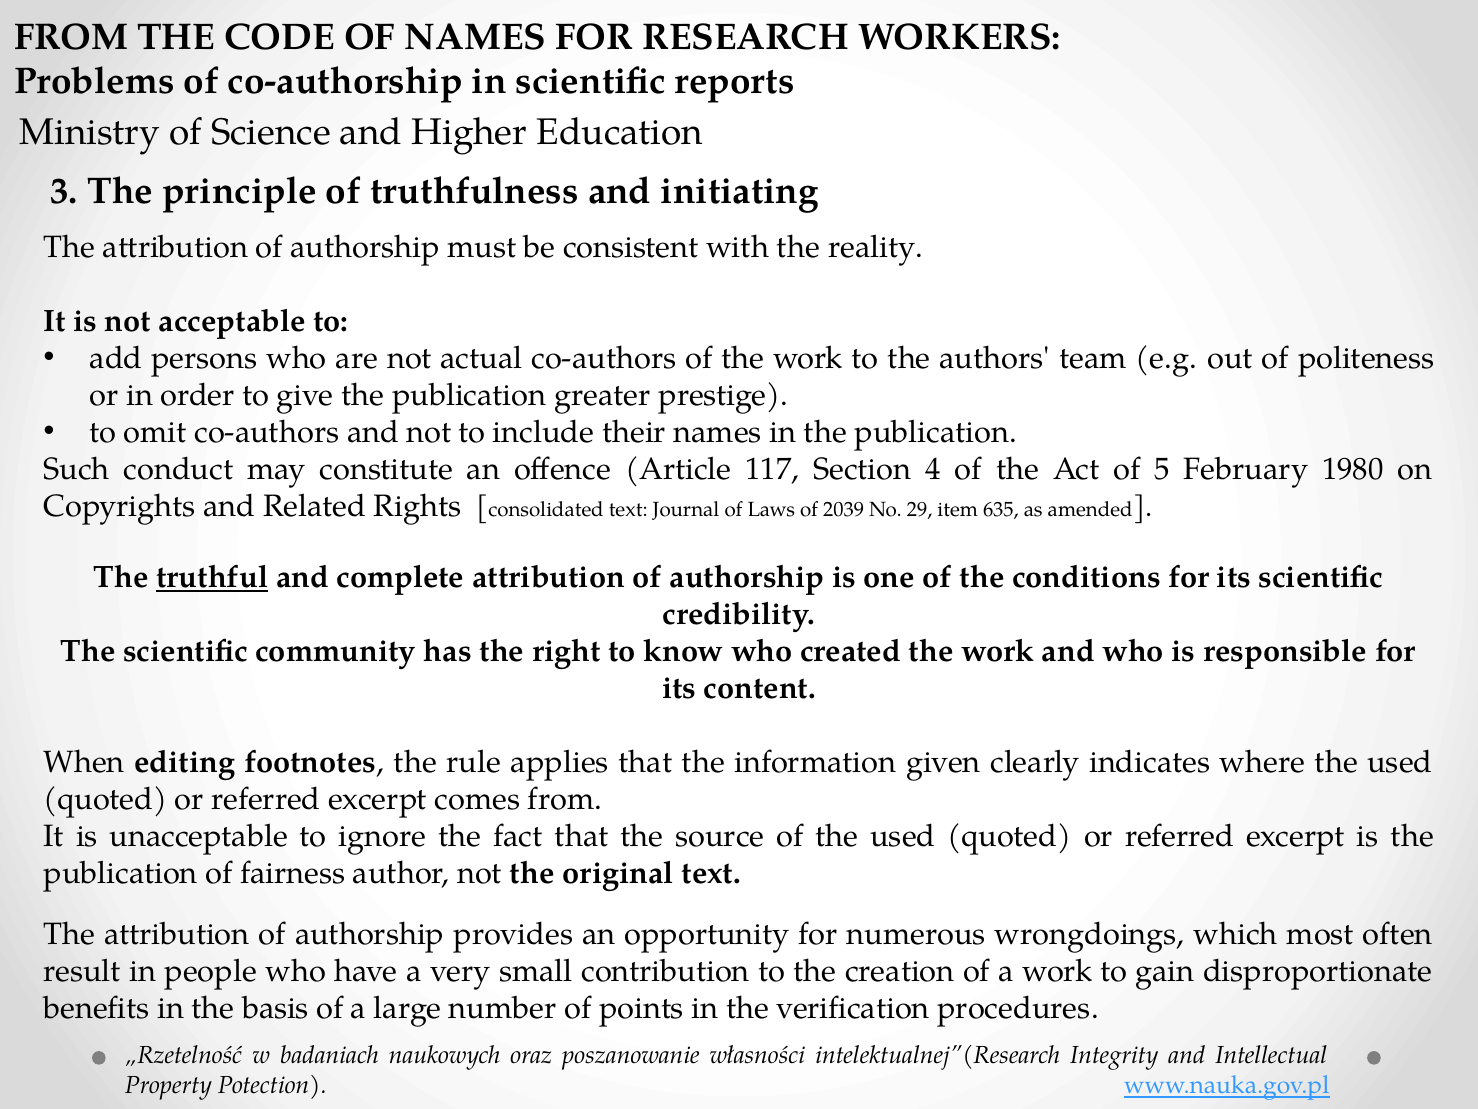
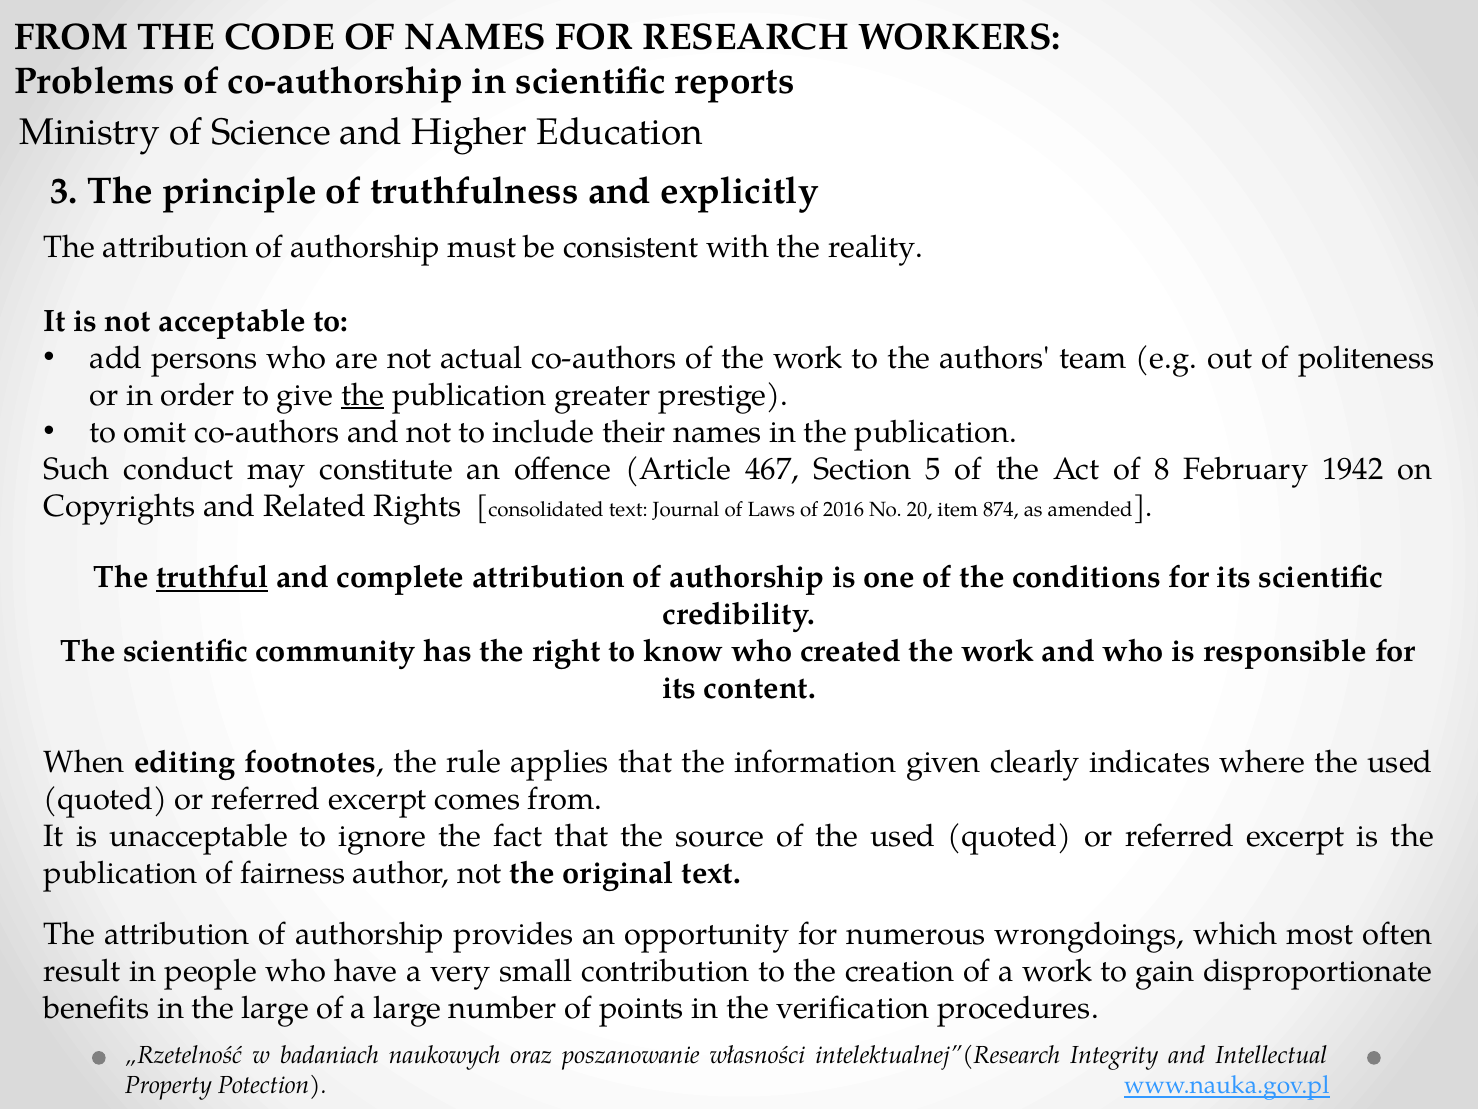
initiating: initiating -> explicitly
the at (363, 395) underline: none -> present
117: 117 -> 467
4: 4 -> 5
5: 5 -> 8
1980: 1980 -> 1942
2039: 2039 -> 2016
29: 29 -> 20
635: 635 -> 874
the basis: basis -> large
